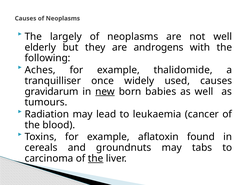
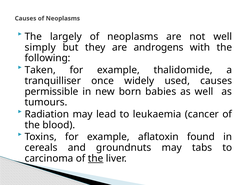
elderly: elderly -> simply
Aches: Aches -> Taken
gravidarum: gravidarum -> permissible
new underline: present -> none
